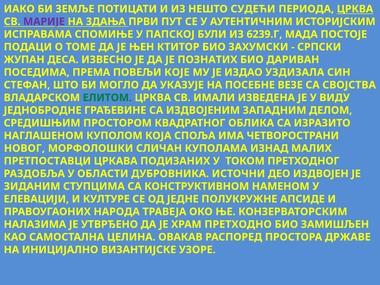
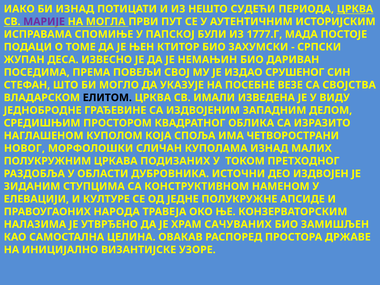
БИ ЗЕМЉЕ: ЗЕМЉЕ -> ИЗНАД
ЗДАЊА: ЗДАЊА -> МОГЛА
6239.Г: 6239.Г -> 1777.Г
ПОЗНАТИХ: ПОЗНАТИХ -> НЕМАЊИН
КОЈЕ: КОЈЕ -> СВОЈ
УЗДИЗАЛА: УЗДИЗАЛА -> СРУШЕНОГ
ЕЛИТОМ colour: green -> black
ПРЕТПОСТАВЦИ: ПРЕТПОСТАВЦИ -> ПОЛУКРУЖНИМ
ПРЕТХОДНО: ПРЕТХОДНО -> САЧУВАНИХ
